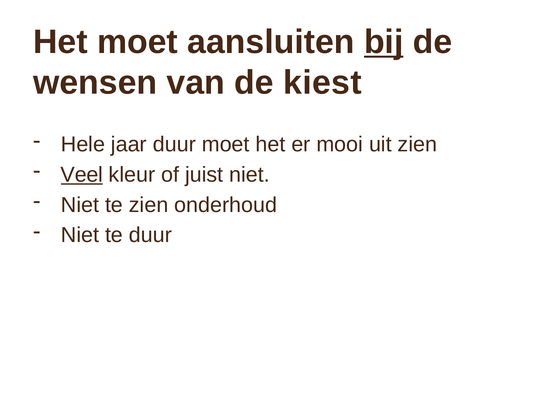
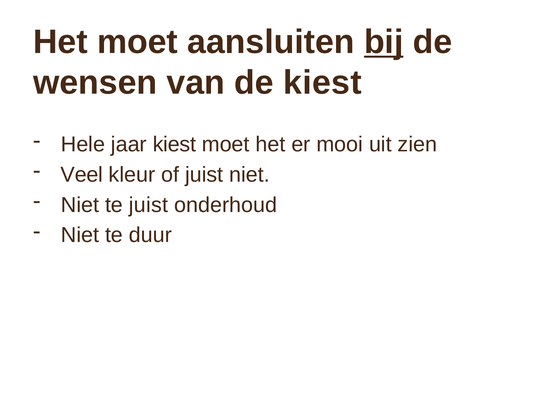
jaar duur: duur -> kiest
Veel underline: present -> none
te zien: zien -> juist
